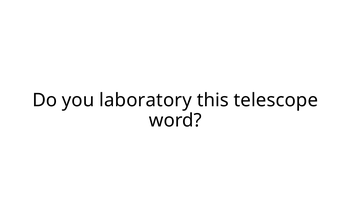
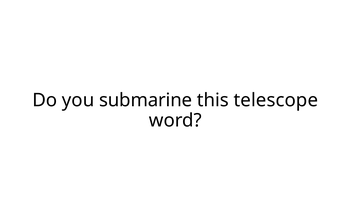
laboratory: laboratory -> submarine
